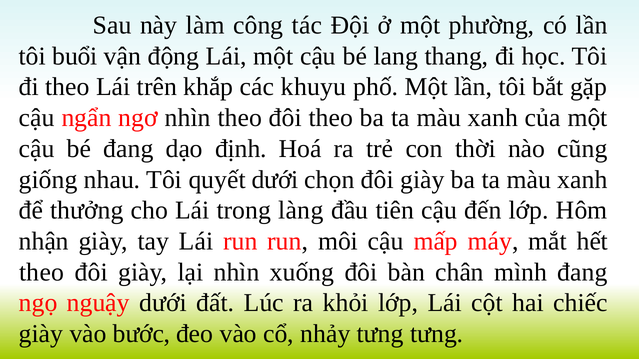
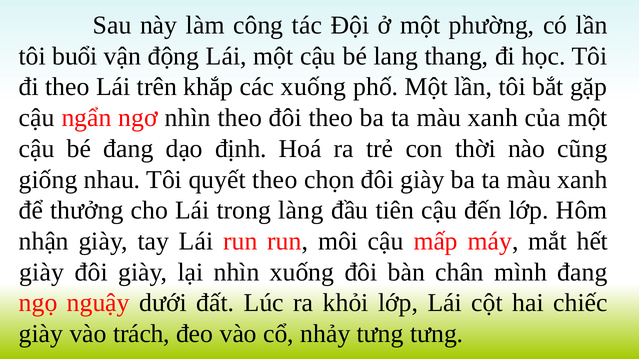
các khuyu: khuyu -> xuống
quyết dưới: dưới -> theo
theo at (42, 272): theo -> giày
bước: bước -> trách
